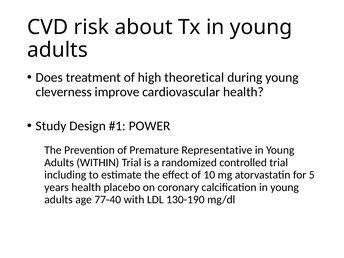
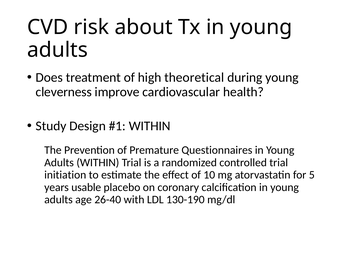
POWER at (150, 126): POWER -> WITHIN
Representative: Representative -> Questionnaires
including: including -> initiation
years health: health -> usable
77-40: 77-40 -> 26-40
